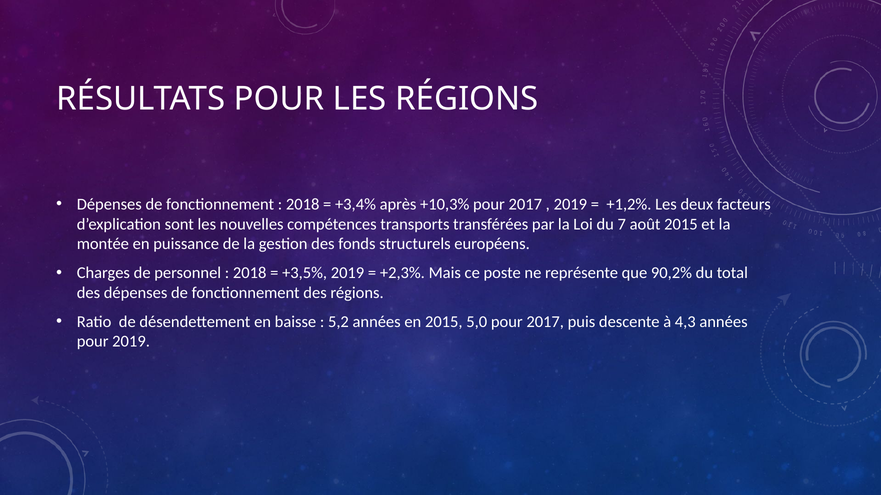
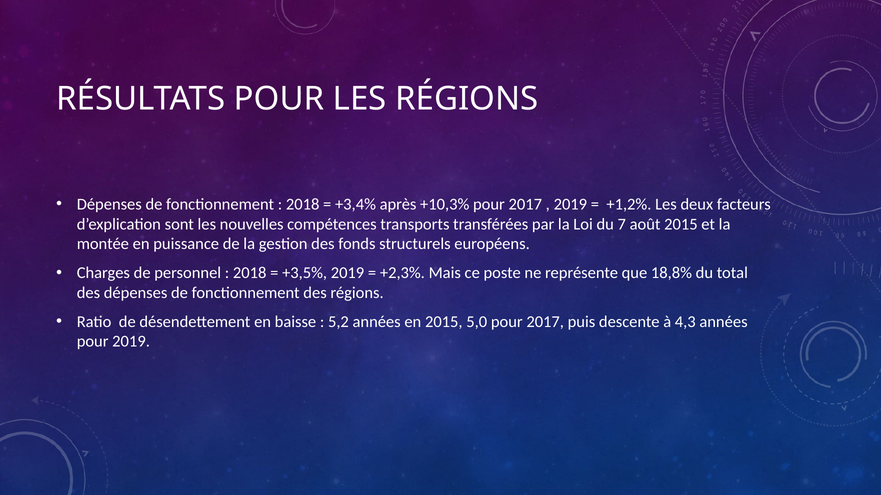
90,2%: 90,2% -> 18,8%
